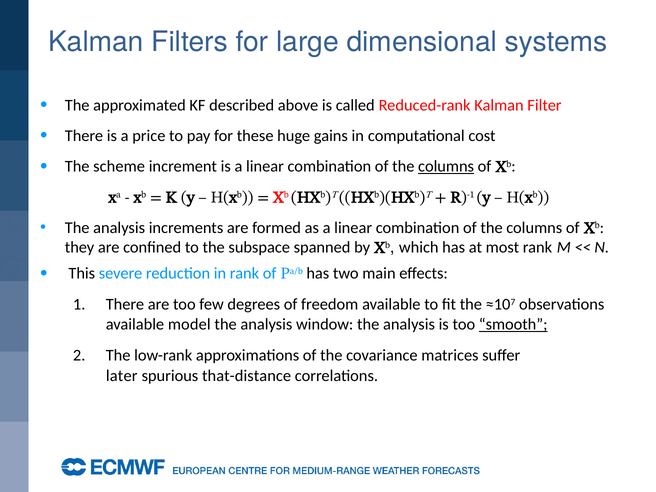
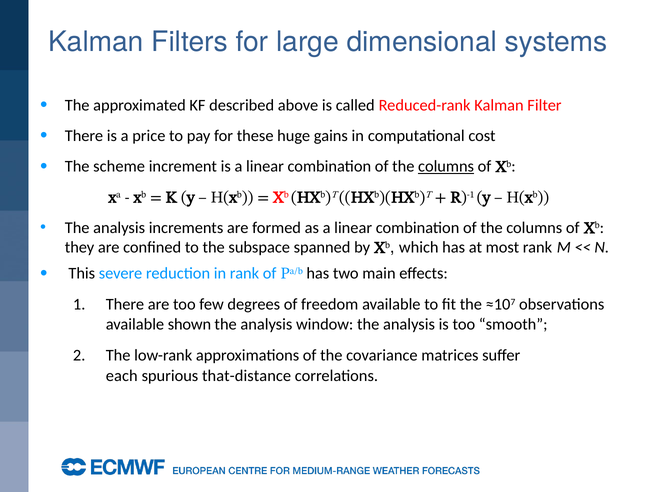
model: model -> shown
smooth underline: present -> none
later: later -> each
